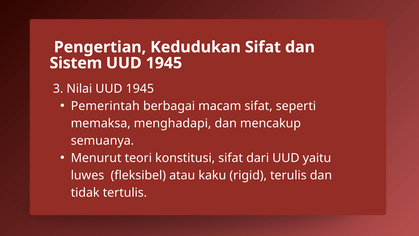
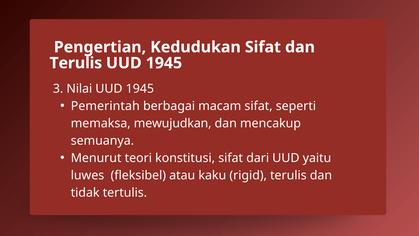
Sistem at (76, 63): Sistem -> Terulis
menghadapi: menghadapi -> mewujudkan
